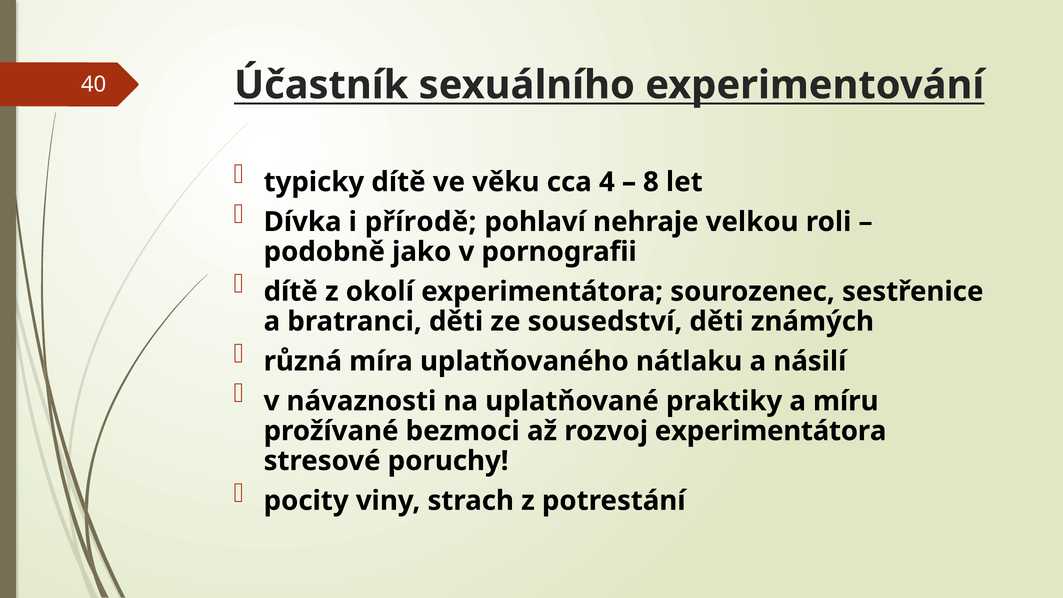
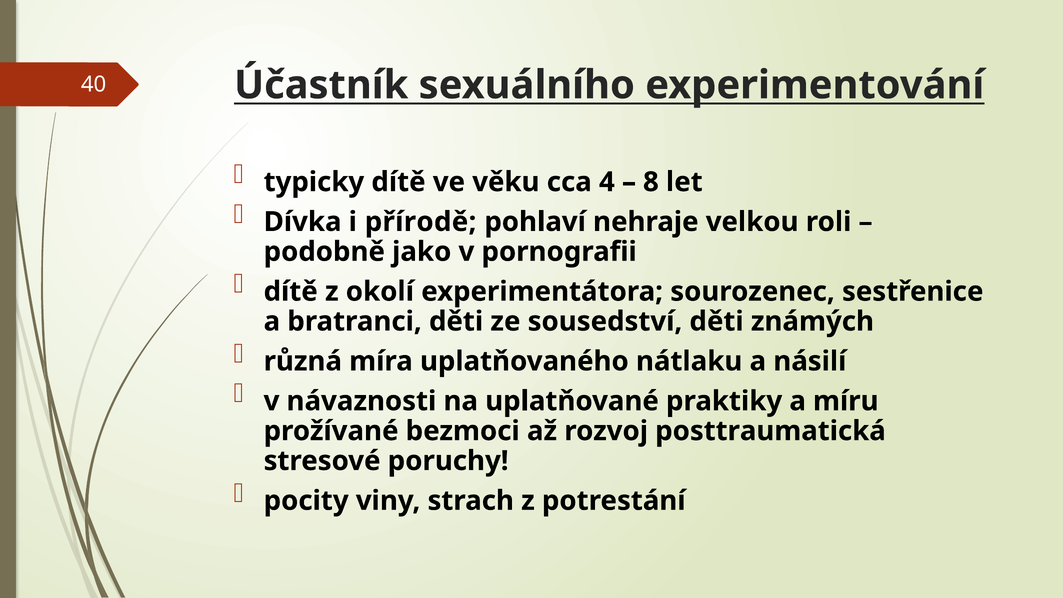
rozvoj experimentátora: experimentátora -> posttraumatická
